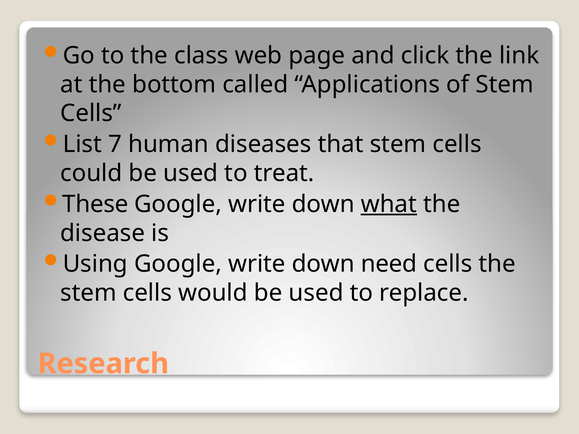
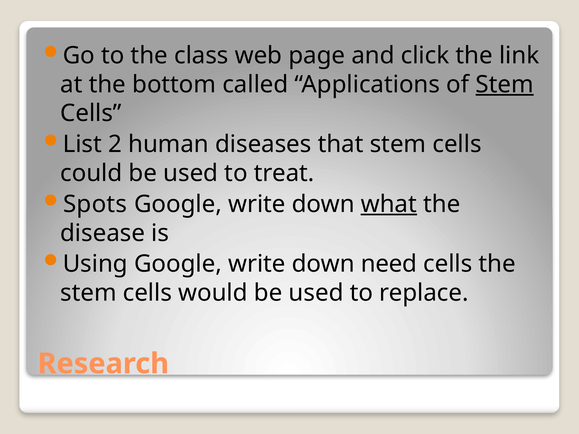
Stem at (505, 84) underline: none -> present
7: 7 -> 2
These: These -> Spots
